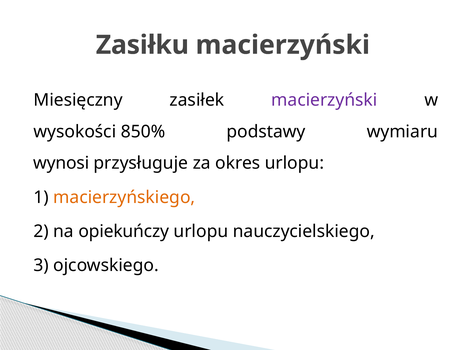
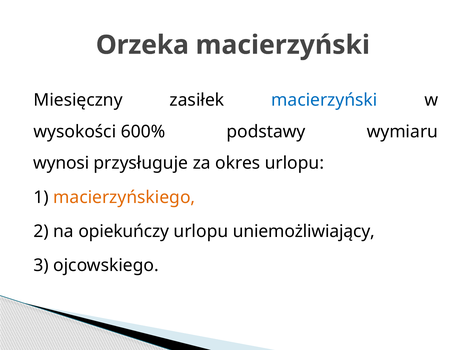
Zasiłku: Zasiłku -> Orzeka
macierzyński at (324, 100) colour: purple -> blue
850%: 850% -> 600%
nauczycielskiego: nauczycielskiego -> uniemożliwiający
